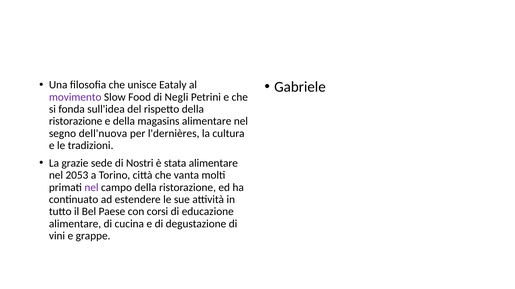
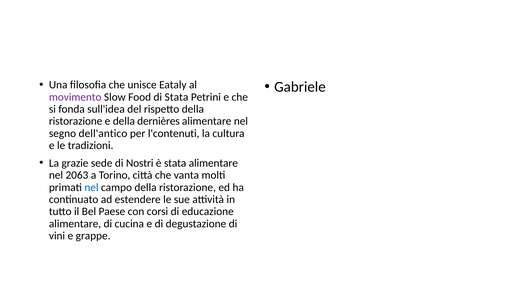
di Negli: Negli -> Stata
magasins: magasins -> dernières
dell'nuova: dell'nuova -> dell'antico
l'dernières: l'dernières -> l'contenuti
2053: 2053 -> 2063
nel at (91, 188) colour: purple -> blue
